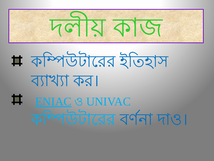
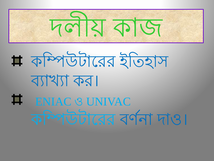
ENIAC underline: present -> none
